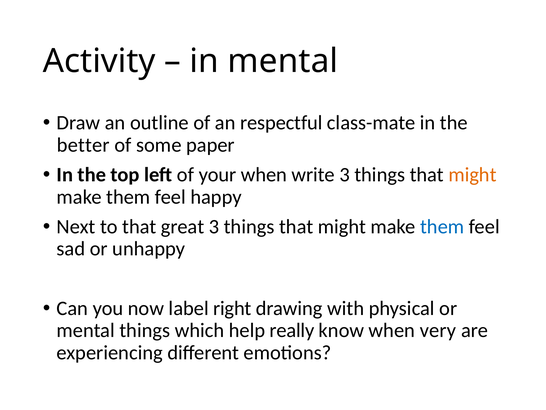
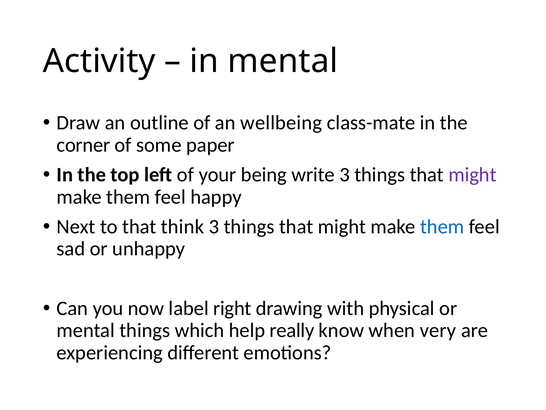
respectful: respectful -> wellbeing
better: better -> corner
your when: when -> being
might at (472, 175) colour: orange -> purple
great: great -> think
